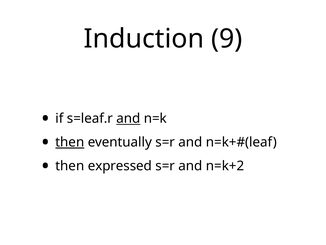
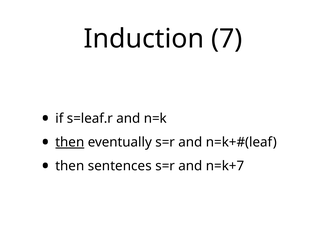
9: 9 -> 7
and at (128, 118) underline: present -> none
expressed: expressed -> sentences
n=k+2: n=k+2 -> n=k+7
